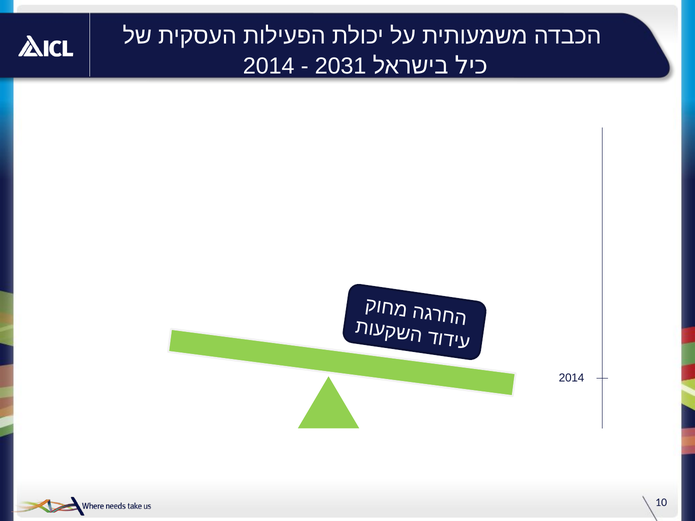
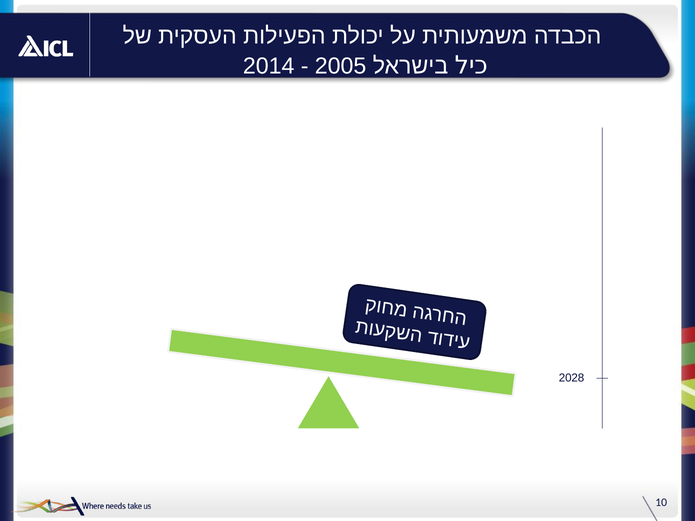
2031: 2031 -> 2005
2014 at (572, 378): 2014 -> 2028
